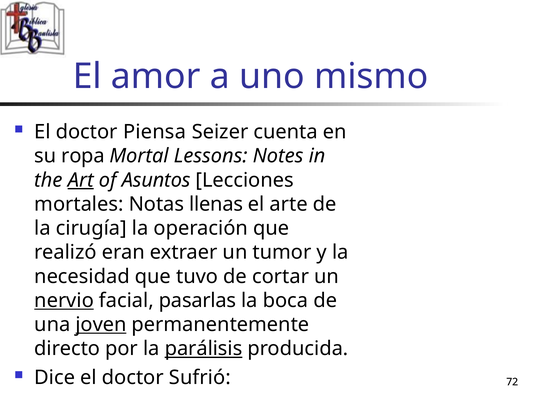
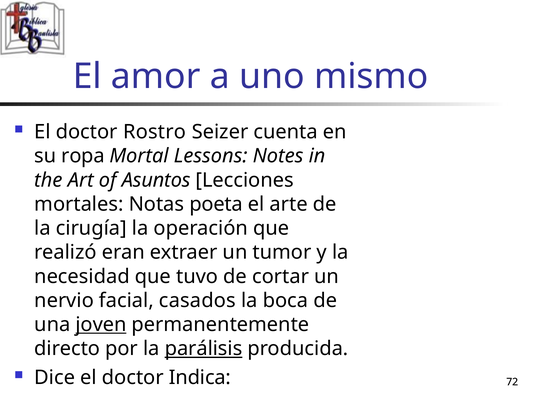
Piensa: Piensa -> Rostro
Art underline: present -> none
llenas: llenas -> poeta
nervio underline: present -> none
pasarlas: pasarlas -> casados
Sufrió: Sufrió -> Indica
